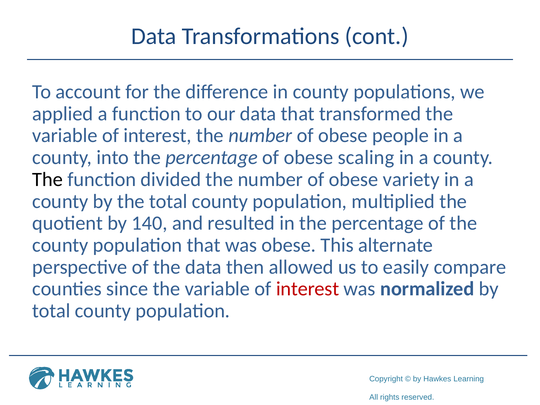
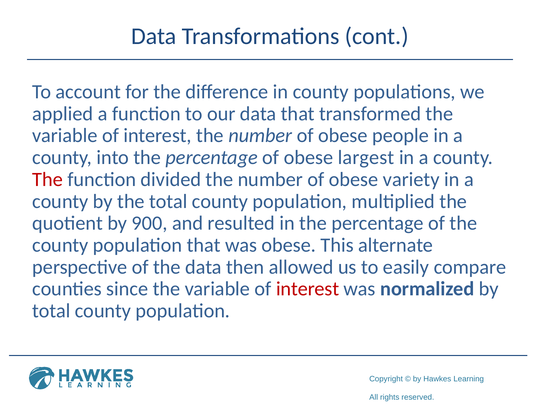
scaling: scaling -> largest
The at (48, 179) colour: black -> red
140: 140 -> 900
